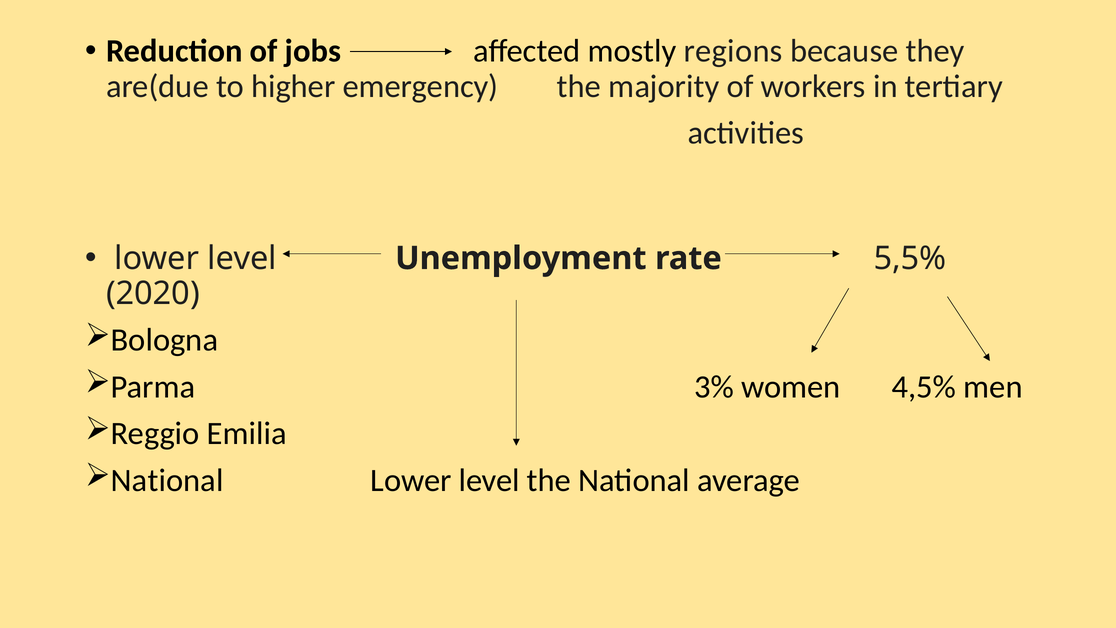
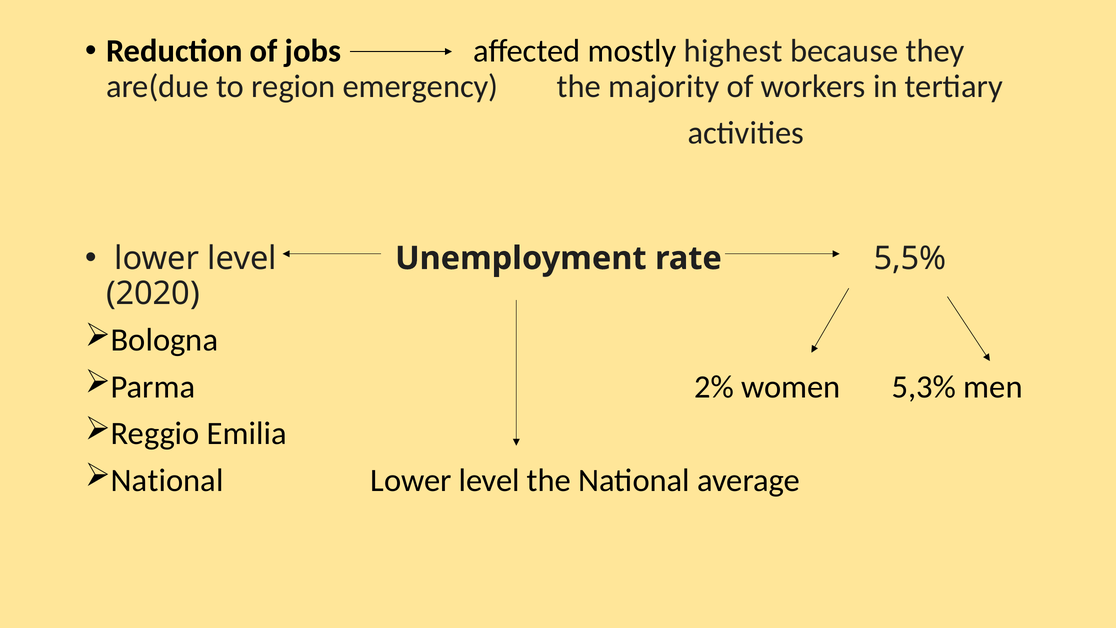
regions: regions -> highest
higher: higher -> region
3%: 3% -> 2%
4,5%: 4,5% -> 5,3%
